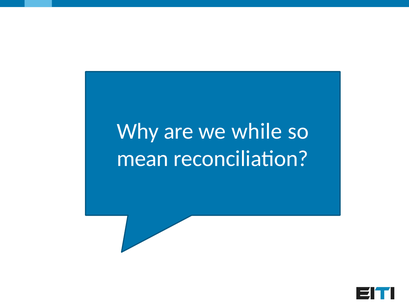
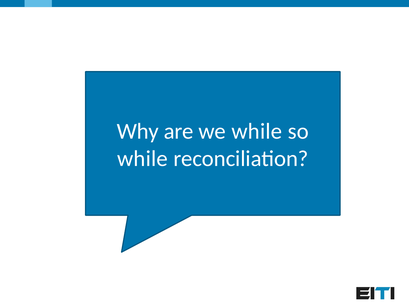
mean at (143, 159): mean -> while
